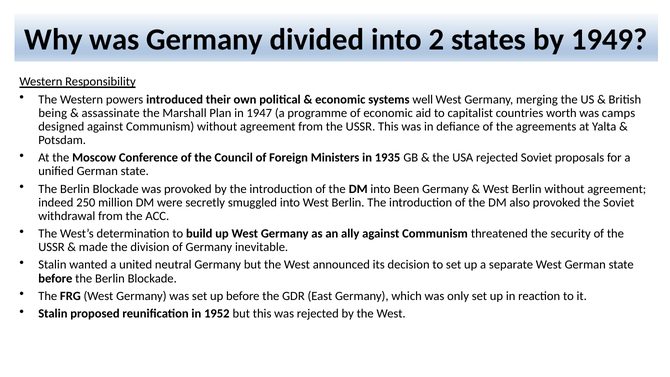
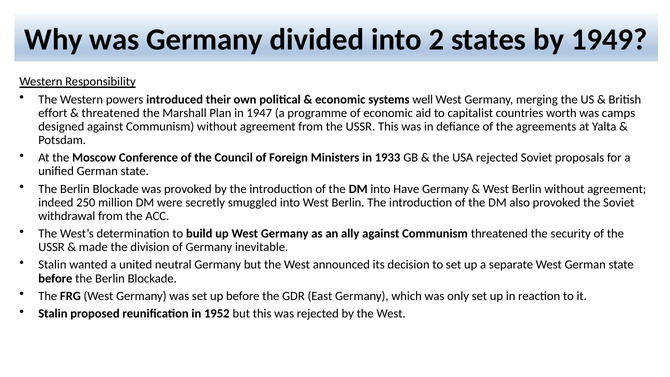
being: being -> effort
assassinate at (111, 113): assassinate -> threatened
1935: 1935 -> 1933
Been: Been -> Have
